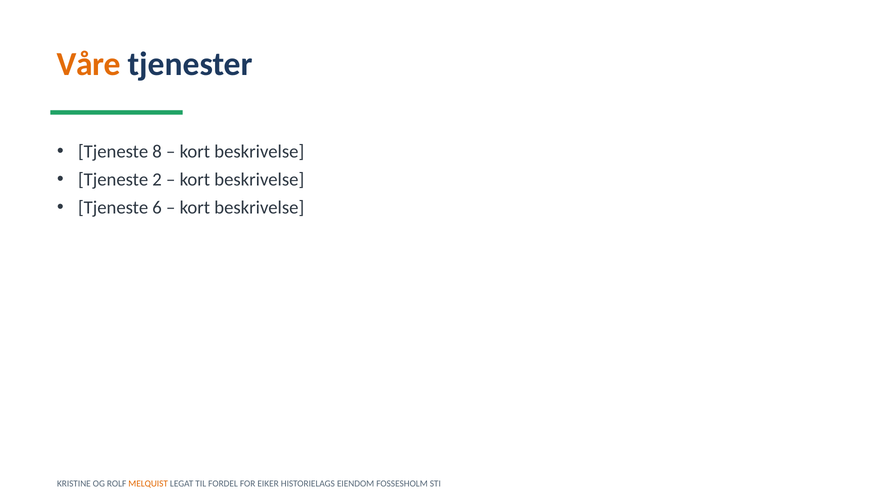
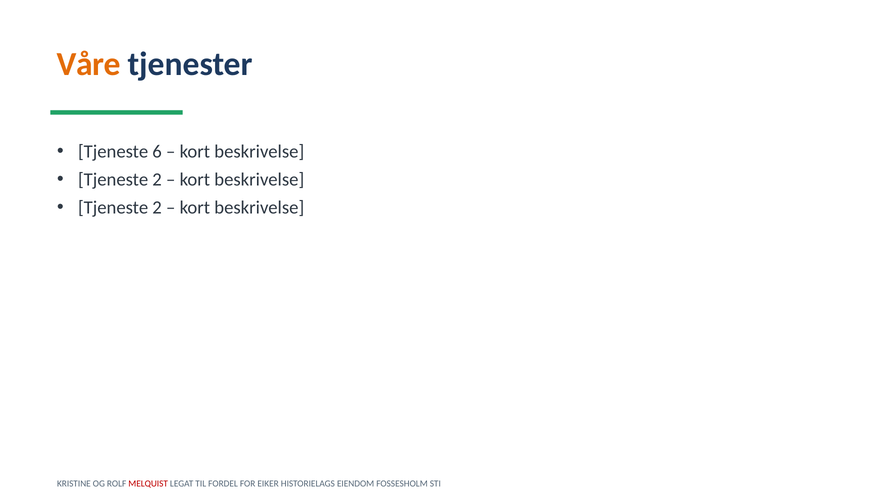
8: 8 -> 6
6 at (157, 208): 6 -> 2
MELQUIST colour: orange -> red
